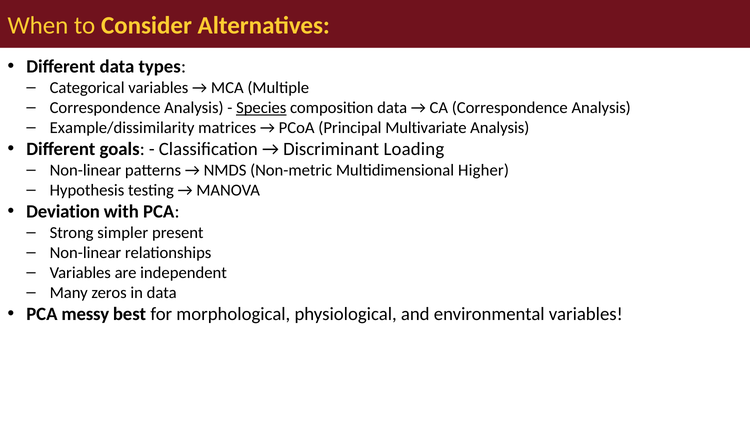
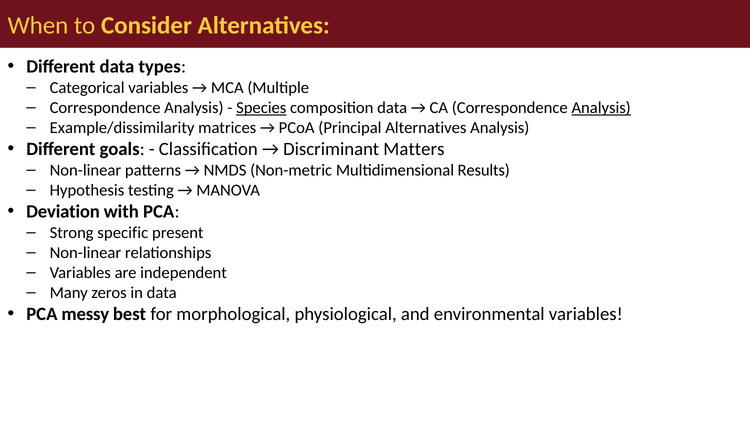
Analysis at (601, 108) underline: none -> present
Principal Multivariate: Multivariate -> Alternatives
Loading: Loading -> Matters
Higher: Higher -> Results
simpler: simpler -> specific
